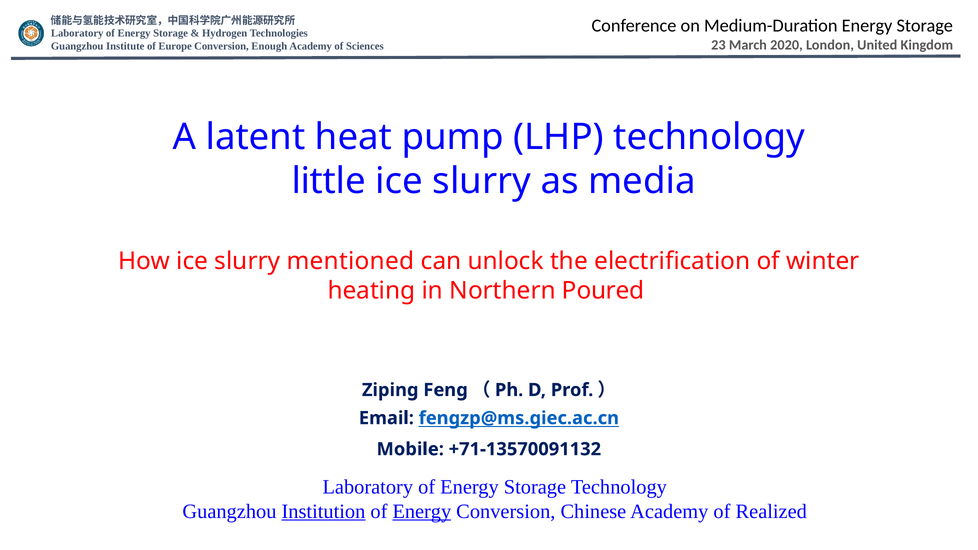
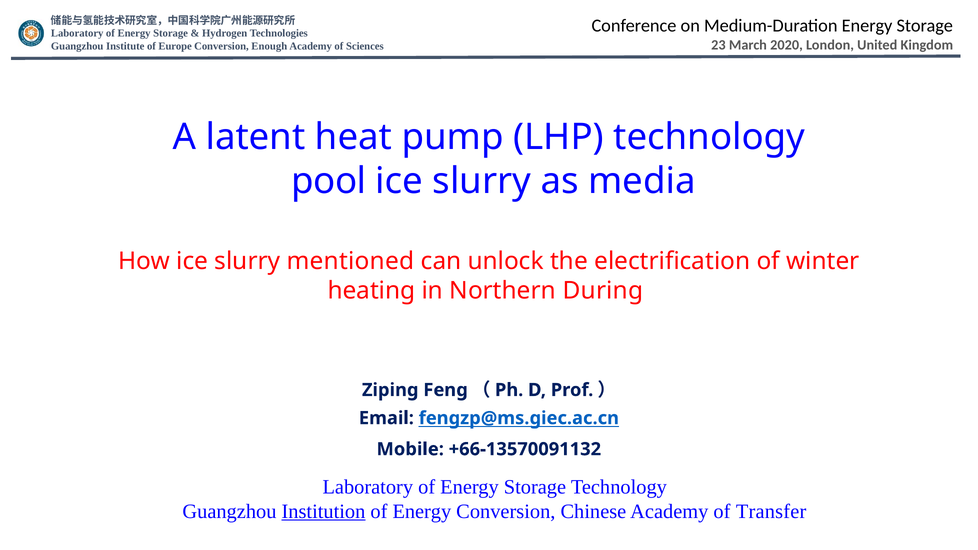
little: little -> pool
Poured: Poured -> During
+71-13570091132: +71-13570091132 -> +66-13570091132
Energy at (422, 511) underline: present -> none
Realized: Realized -> Transfer
